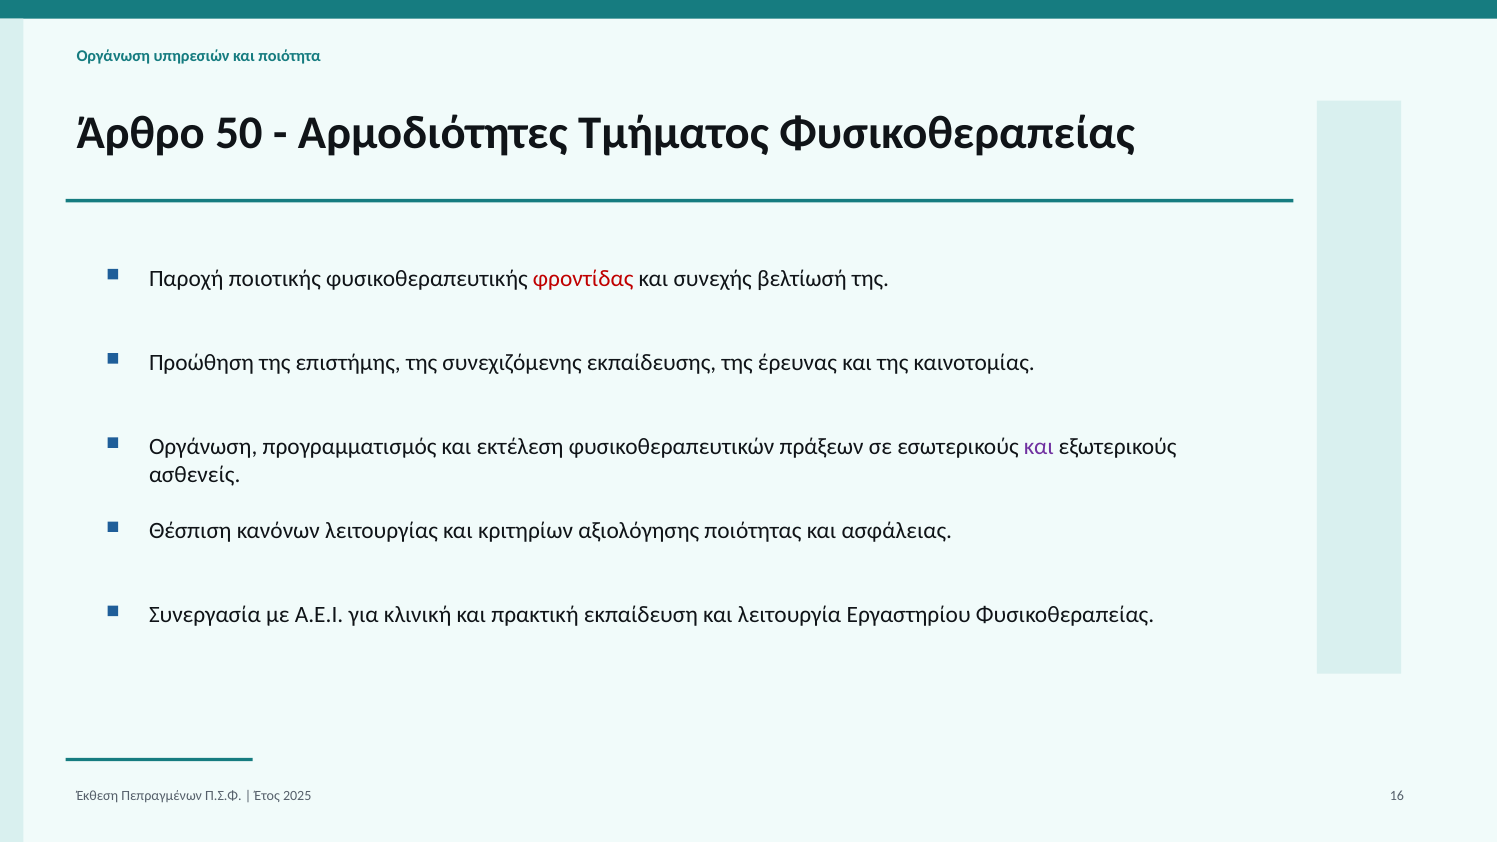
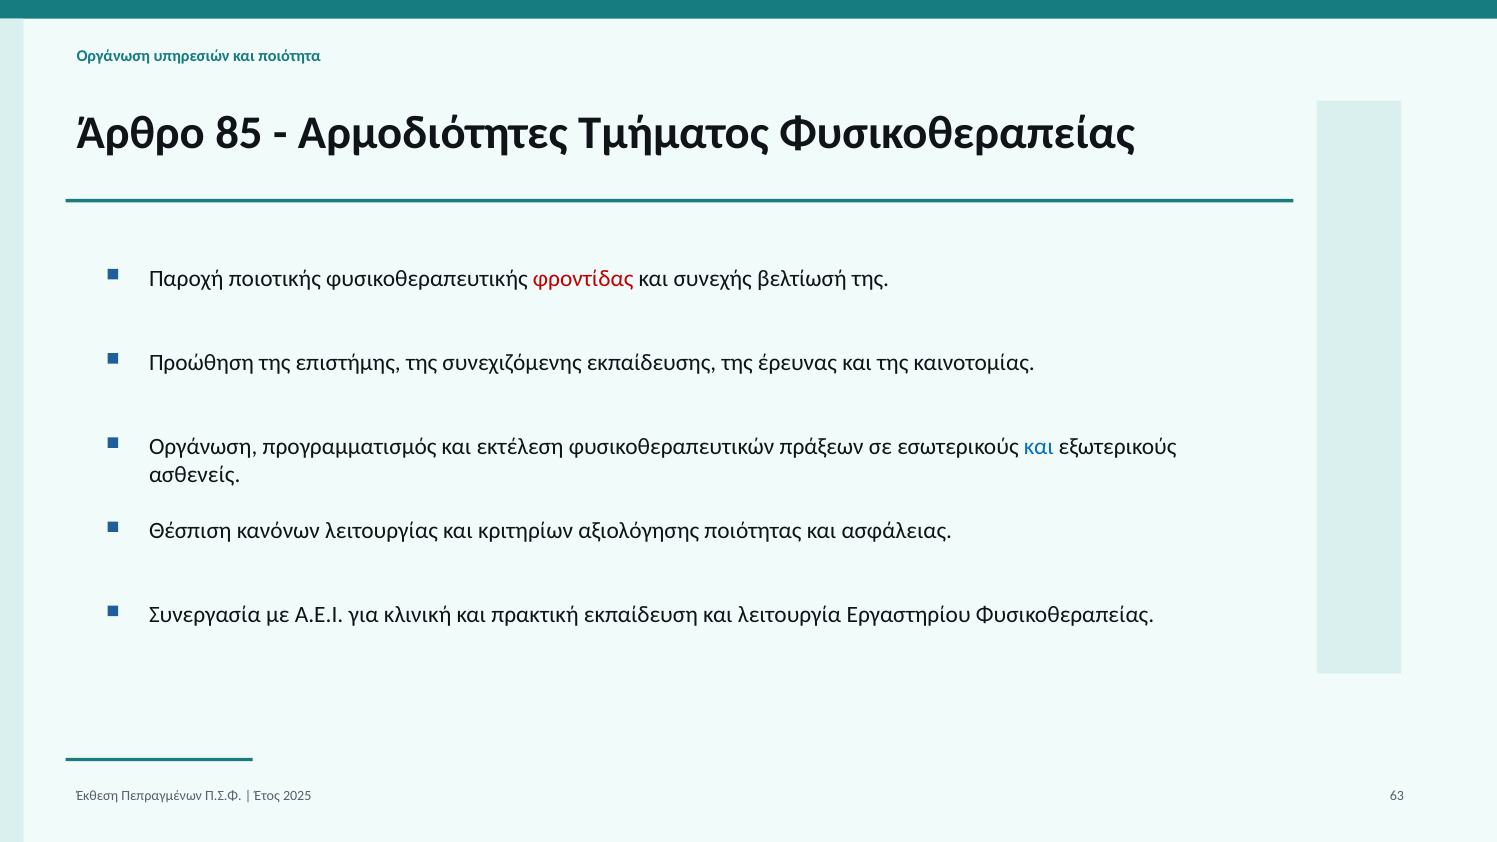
50: 50 -> 85
και at (1039, 447) colour: purple -> blue
16: 16 -> 63
